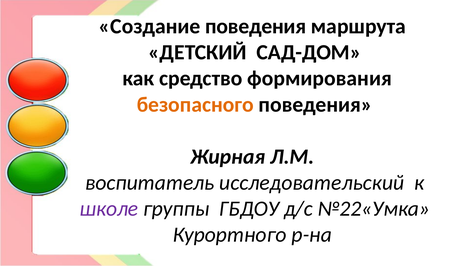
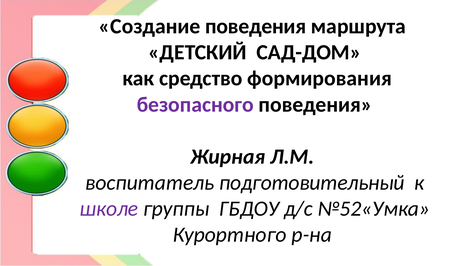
безопасного colour: orange -> purple
исследовательский: исследовательский -> подготовительный
№22«Умка: №22«Умка -> №52«Умка
